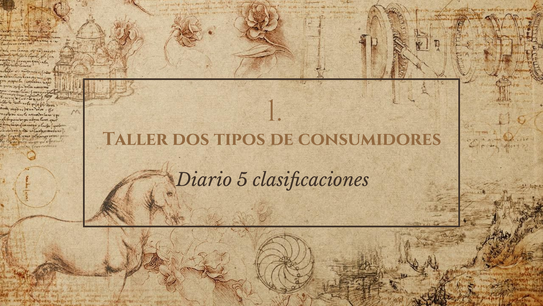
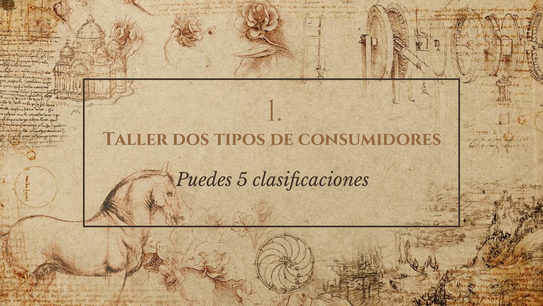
Diario: Diario -> Puedes
